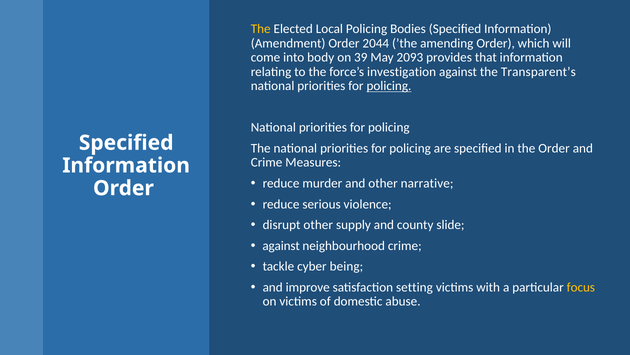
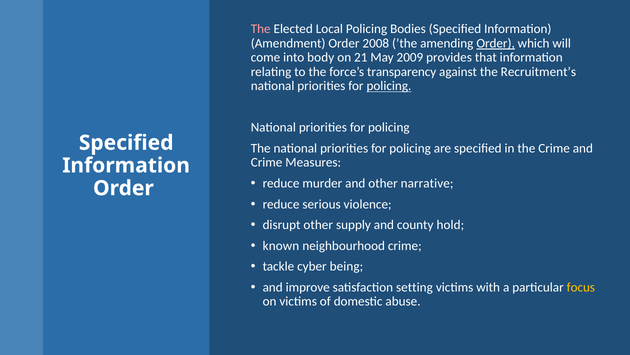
The at (261, 29) colour: yellow -> pink
2044: 2044 -> 2008
Order at (496, 43) underline: none -> present
39: 39 -> 21
2093: 2093 -> 2009
investigation: investigation -> transparency
Transparent’s: Transparent’s -> Recruitment’s
the Order: Order -> Crime
slide: slide -> hold
against at (281, 245): against -> known
